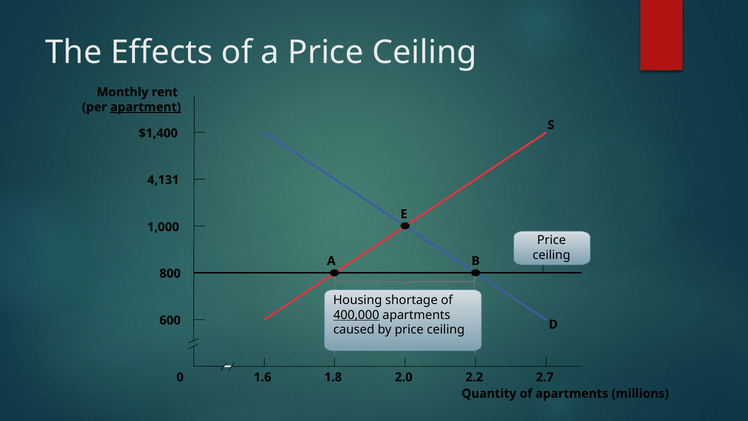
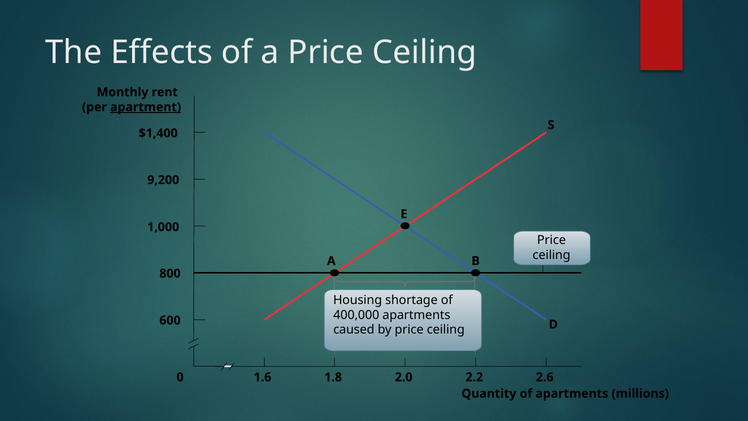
4,131: 4,131 -> 9,200
400,000 underline: present -> none
2.7: 2.7 -> 2.6
